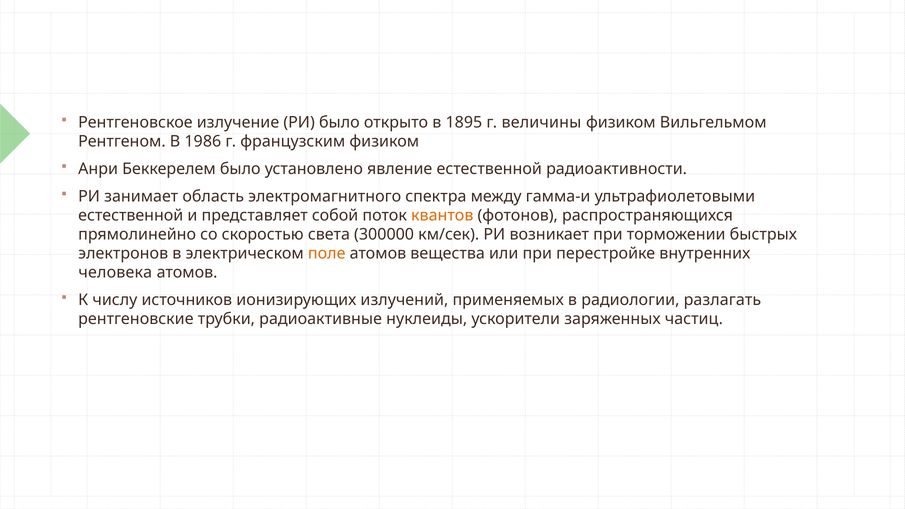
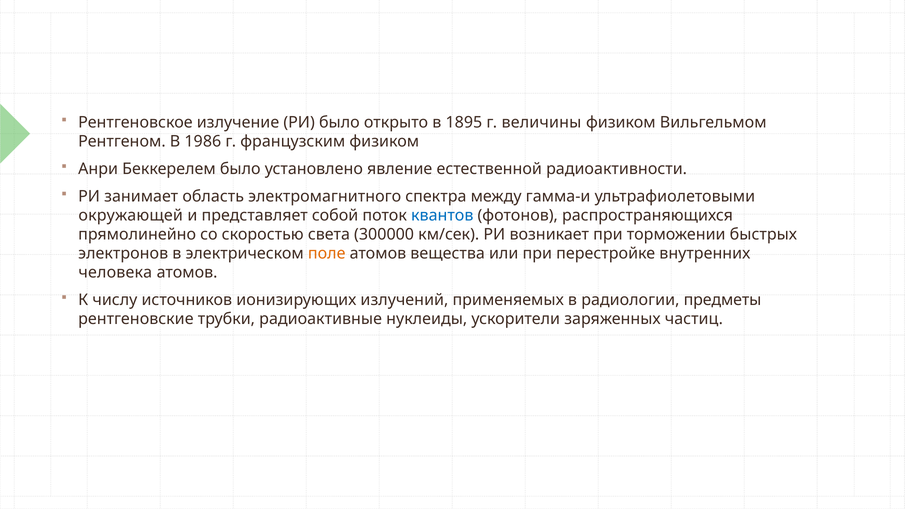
естественной at (131, 216): естественной -> окружающей
квантов colour: orange -> blue
разлагать: разлагать -> предметы
